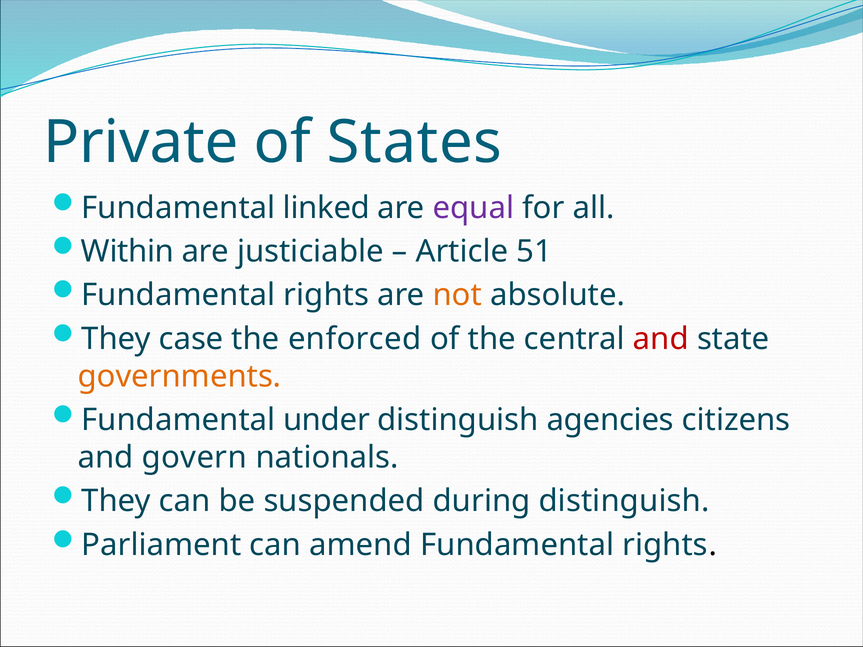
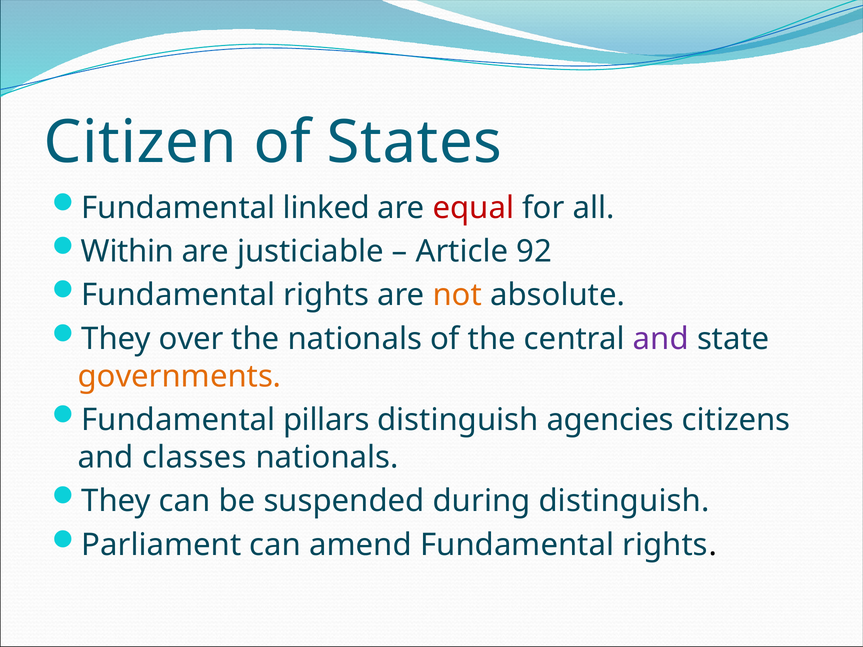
Private: Private -> Citizen
equal colour: purple -> red
51: 51 -> 92
case: case -> over
the enforced: enforced -> nationals
and at (661, 339) colour: red -> purple
under: under -> pillars
govern: govern -> classes
